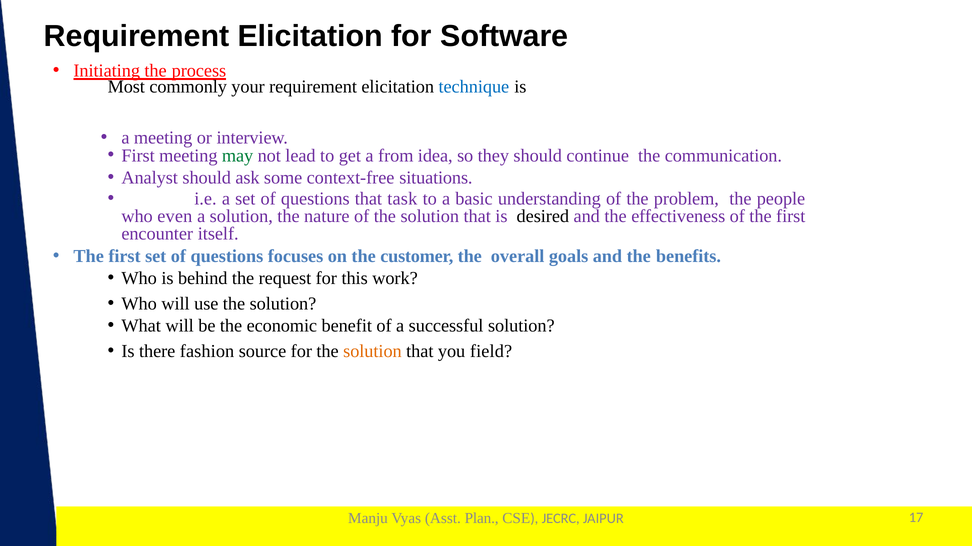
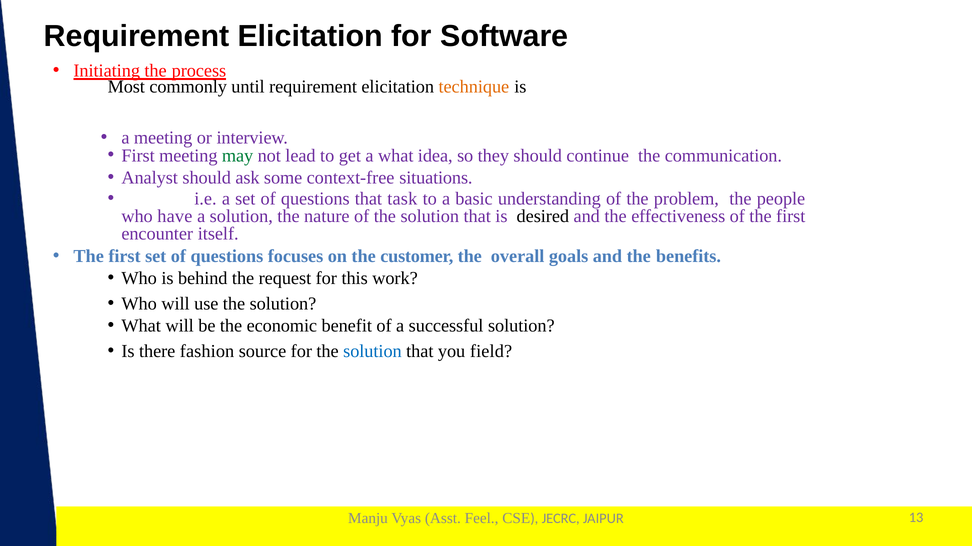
your: your -> until
technique colour: blue -> orange
a from: from -> what
even: even -> have
solution at (372, 352) colour: orange -> blue
Plan: Plan -> Feel
17: 17 -> 13
